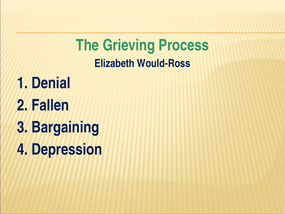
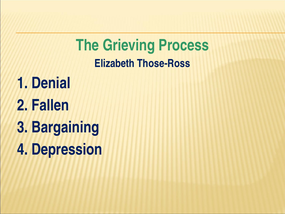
Would-Ross: Would-Ross -> Those-Ross
